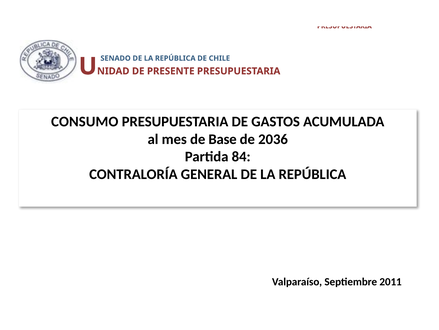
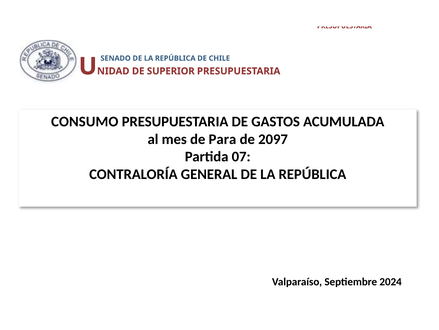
PRESENTE: PRESENTE -> SUPERIOR
Base: Base -> Para
2036: 2036 -> 2097
84: 84 -> 07
2011: 2011 -> 2024
